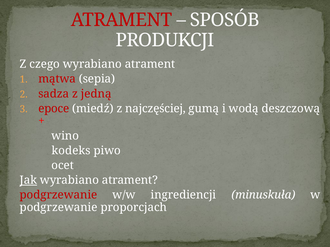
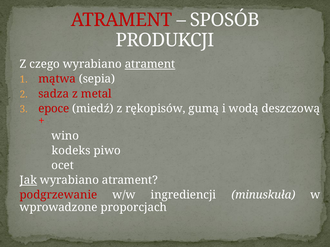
atrament at (150, 64) underline: none -> present
jedną: jedną -> metal
najczęściej: najczęściej -> rękopisów
podgrzewanie at (59, 208): podgrzewanie -> wprowadzone
